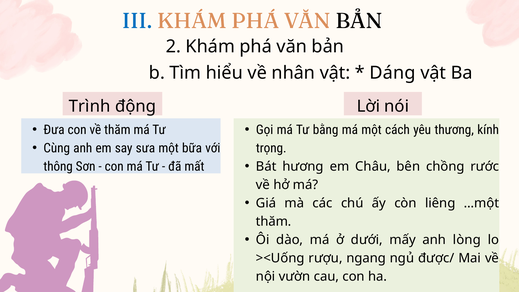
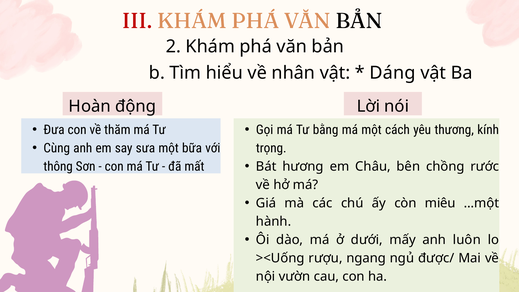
III colour: blue -> red
Trình: Trình -> Hoàn
liêng: liêng -> miêu
thăm at (274, 221): thăm -> hành
lòng: lòng -> luôn
